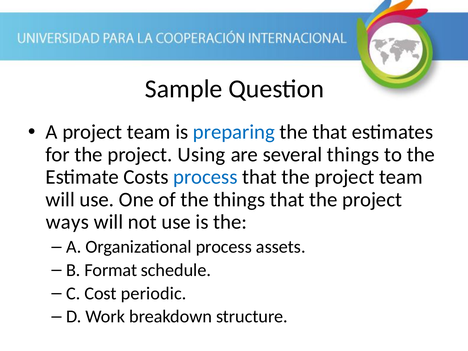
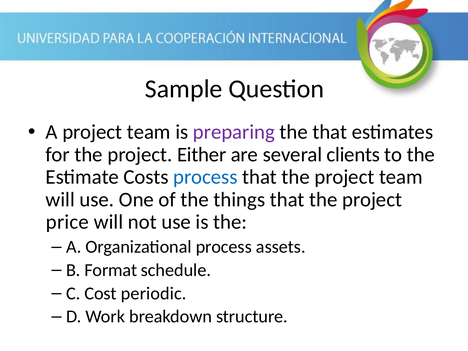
preparing colour: blue -> purple
Using: Using -> Either
several things: things -> clients
ways: ways -> price
